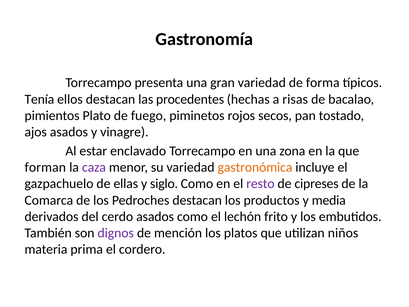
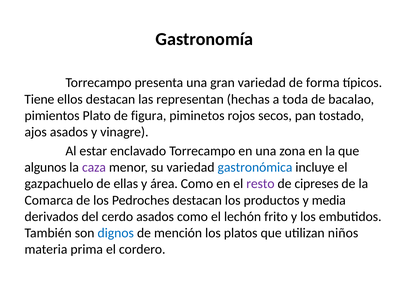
Tenía: Tenía -> Tiene
procedentes: procedentes -> representan
risas: risas -> toda
fuego: fuego -> figura
forman: forman -> algunos
gastronómica colour: orange -> blue
siglo: siglo -> área
dignos colour: purple -> blue
